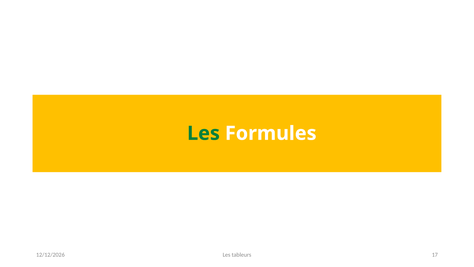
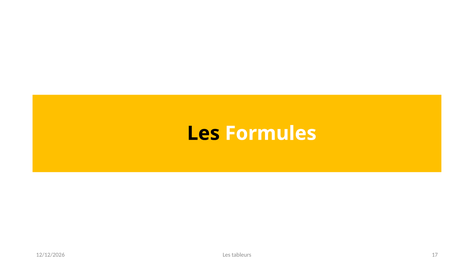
Les at (203, 133) colour: green -> black
